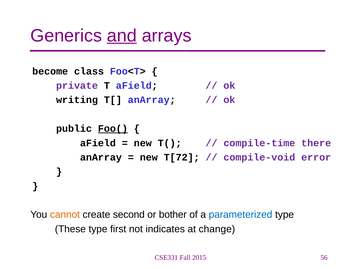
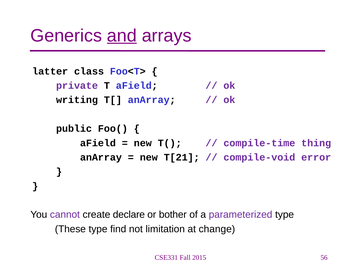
become: become -> latter
Foo( underline: present -> none
there: there -> thing
T[72: T[72 -> T[21
cannot colour: orange -> purple
second: second -> declare
parameterized colour: blue -> purple
first: first -> find
indicates: indicates -> limitation
